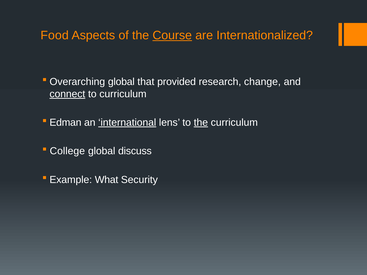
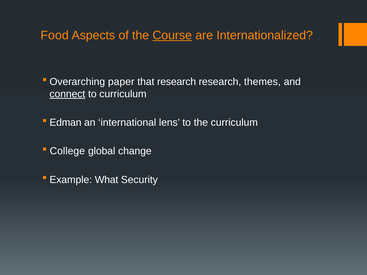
Overarching global: global -> paper
that provided: provided -> research
change: change -> themes
international underline: present -> none
the at (201, 123) underline: present -> none
discuss: discuss -> change
